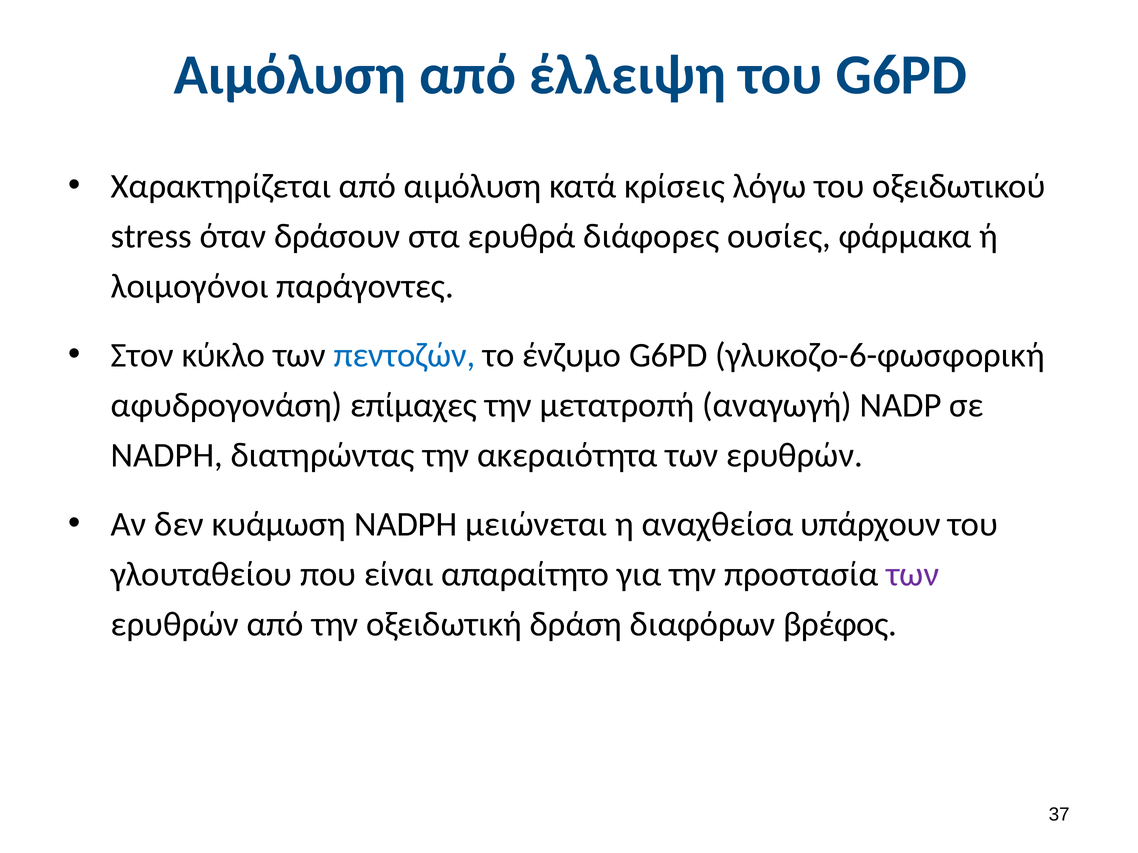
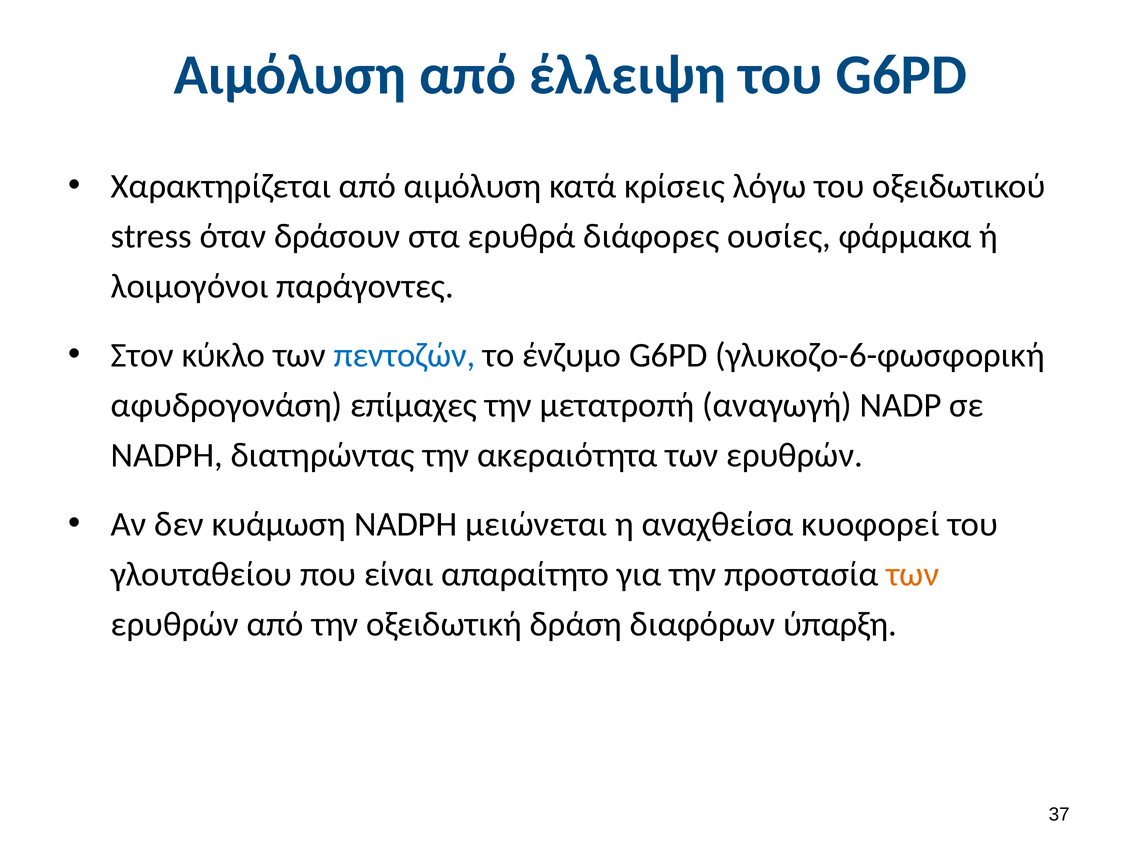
υπάρχουν: υπάρχουν -> κυοφορεί
των at (913, 574) colour: purple -> orange
βρέφος: βρέφος -> ύπαρξη
